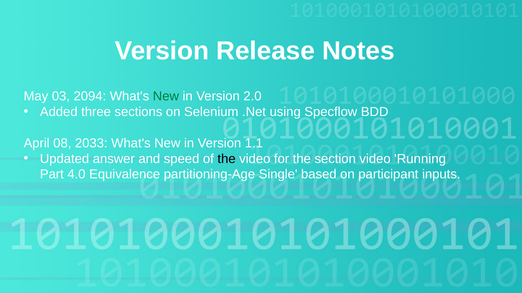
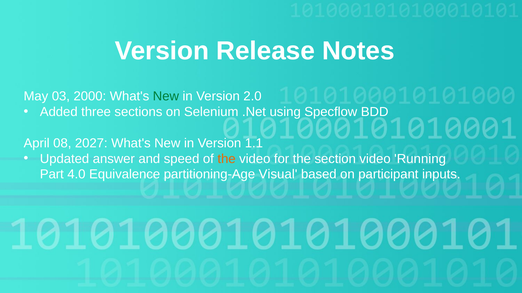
2094: 2094 -> 2000
2033: 2033 -> 2027
the at (227, 159) colour: black -> orange
Single: Single -> Visual
